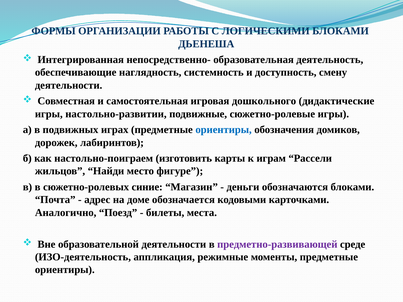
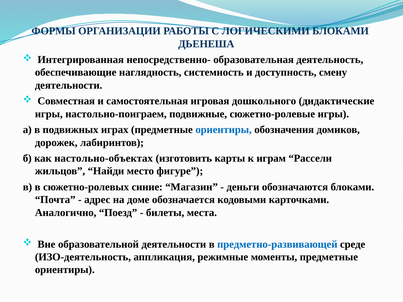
настольно-развитии: настольно-развитии -> настольно-поиграем
настольно-поиграем: настольно-поиграем -> настольно-объектах
предметно-развивающей colour: purple -> blue
